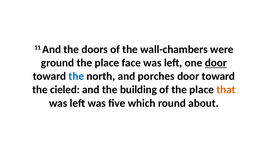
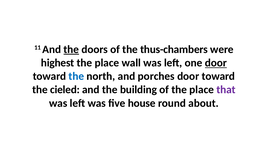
the at (71, 49) underline: none -> present
wall-chambers: wall-chambers -> thus-chambers
ground: ground -> highest
face: face -> wall
that colour: orange -> purple
which: which -> house
